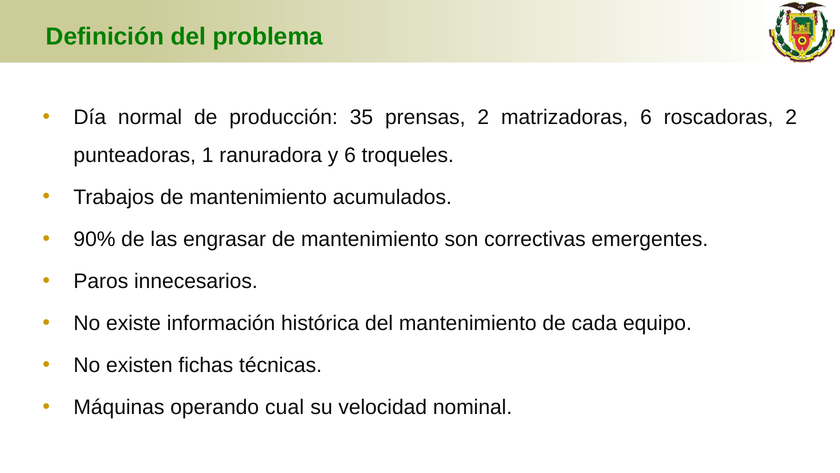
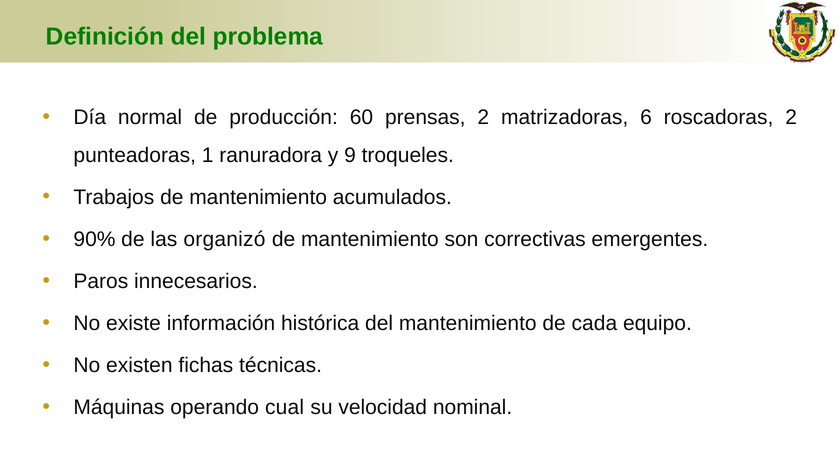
35: 35 -> 60
y 6: 6 -> 9
engrasar: engrasar -> organizó
